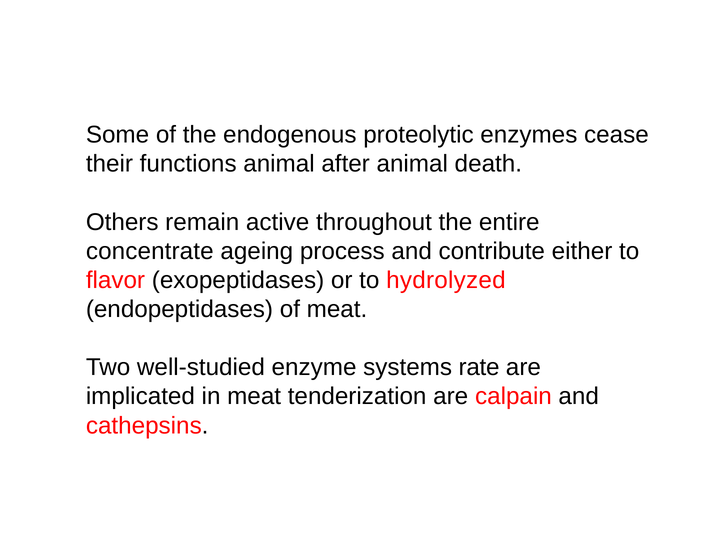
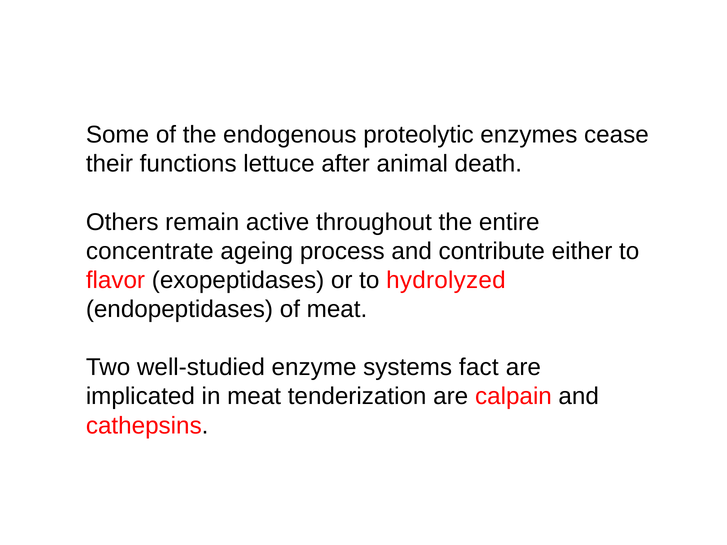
functions animal: animal -> lettuce
rate: rate -> fact
